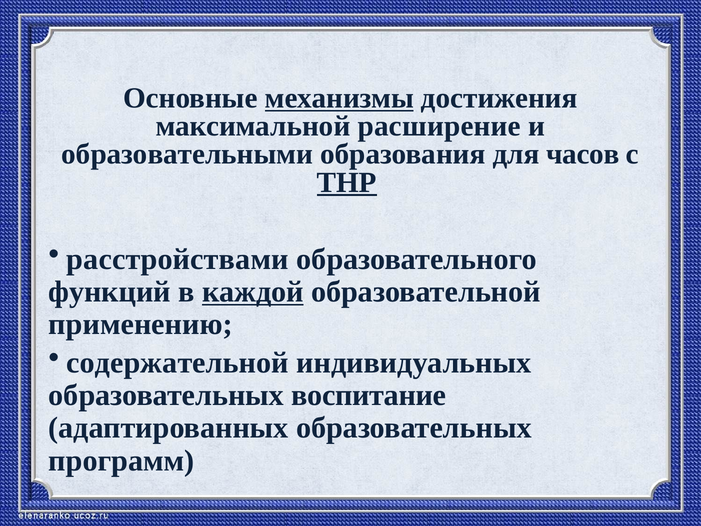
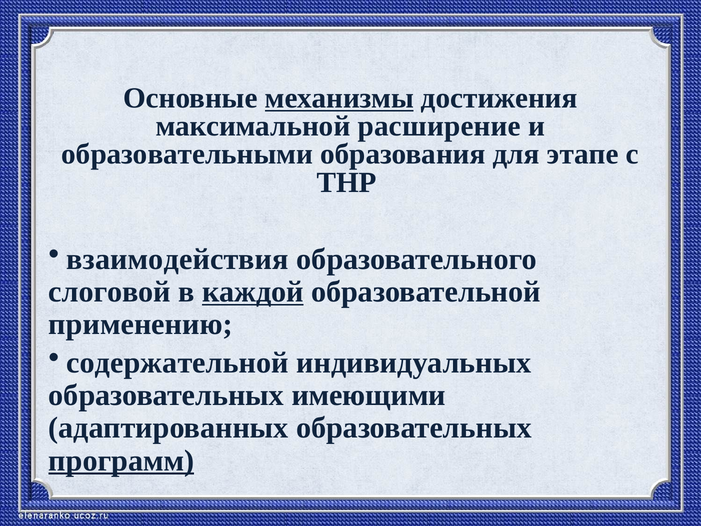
часов: часов -> этапе
ТНР underline: present -> none
расстройствами: расстройствами -> взаимодействия
функций: функций -> слоговой
воспитание: воспитание -> имеющими
программ underline: none -> present
